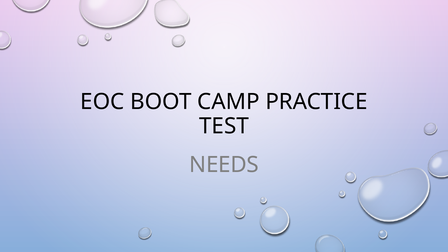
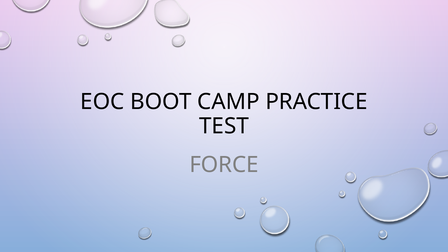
NEEDS: NEEDS -> FORCE
